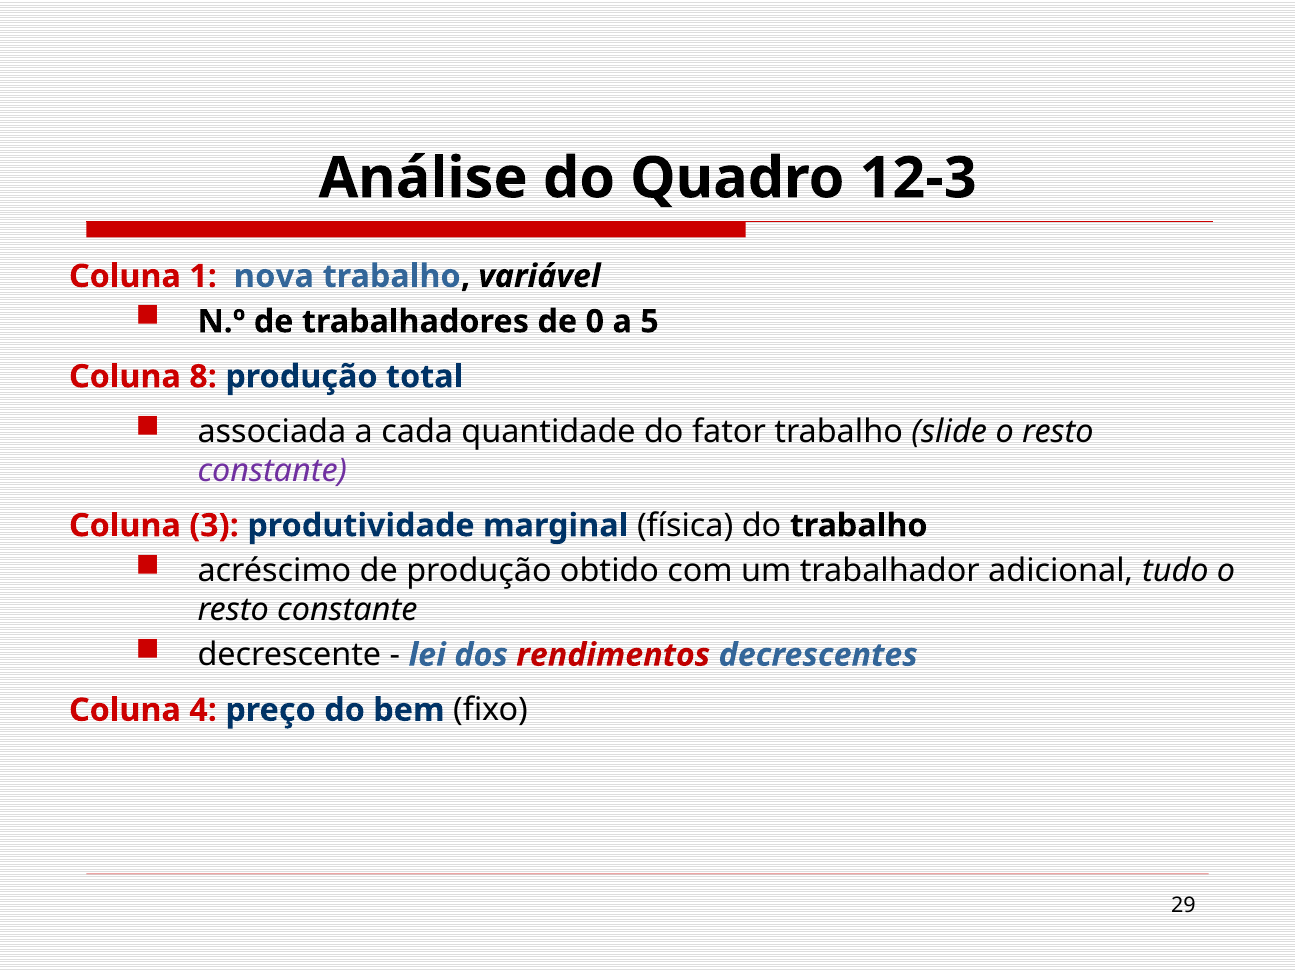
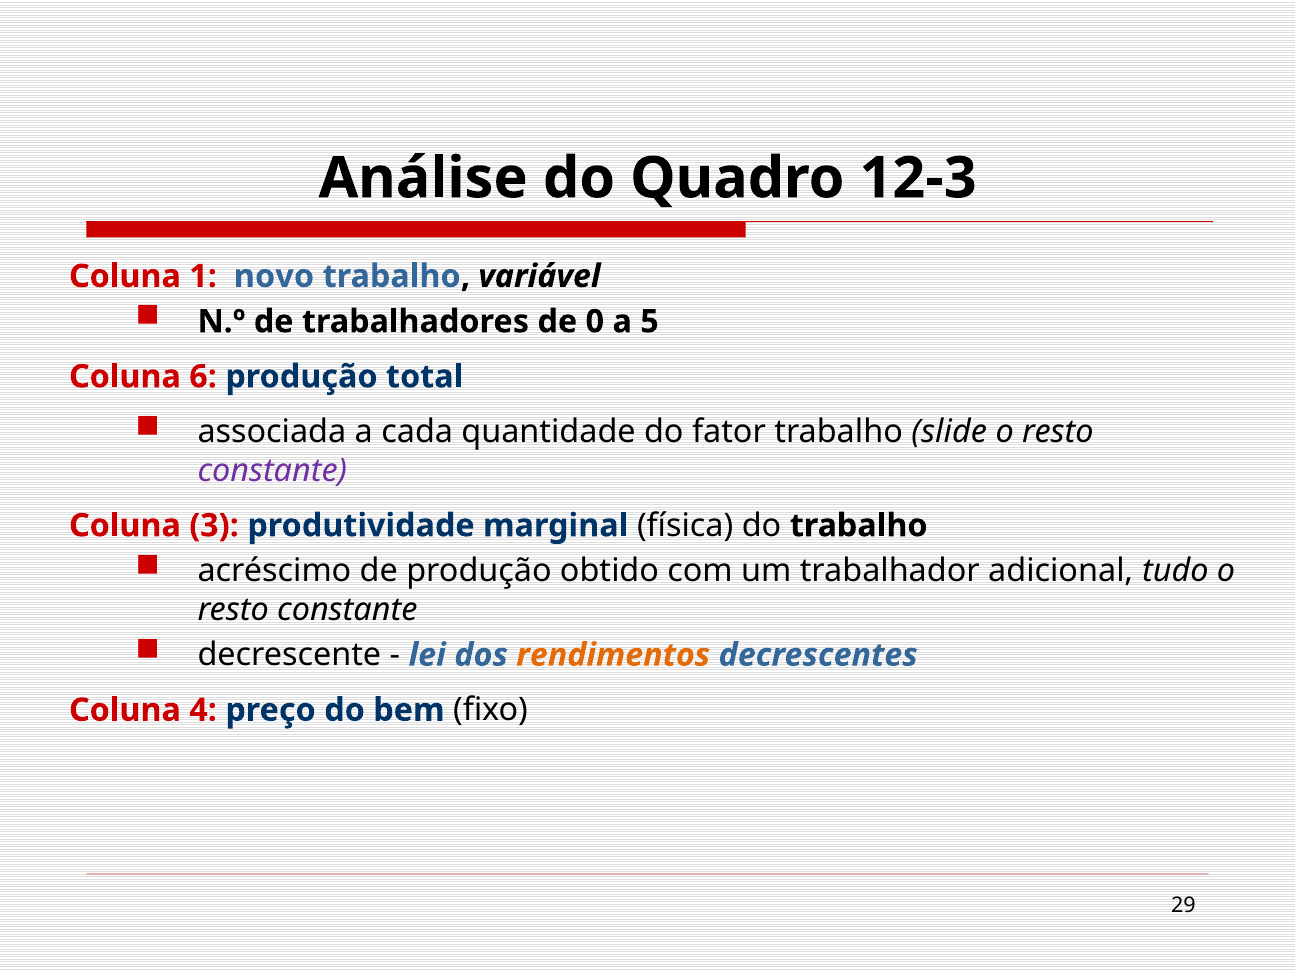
nova: nova -> novo
8: 8 -> 6
rendimentos colour: red -> orange
